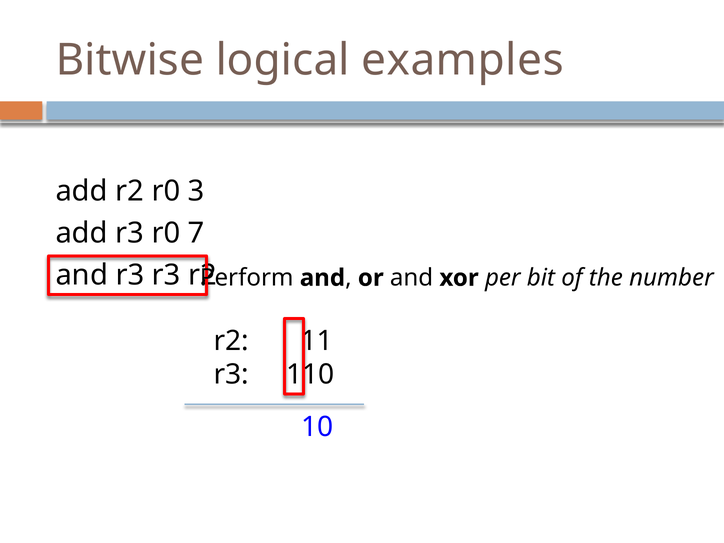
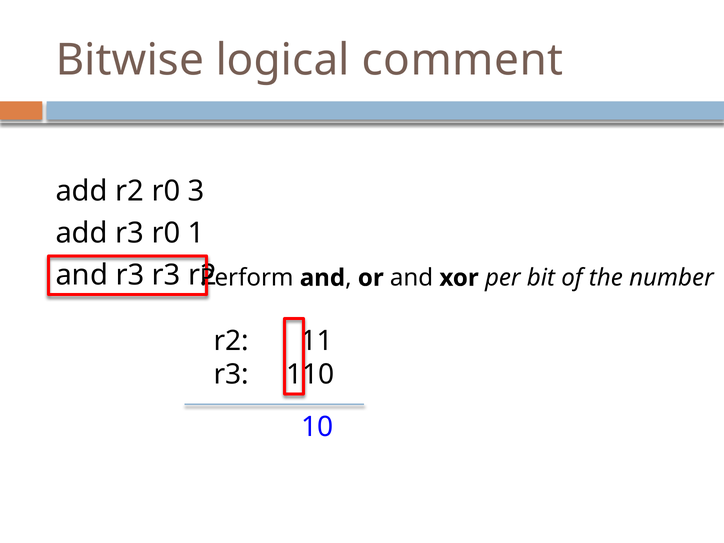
examples: examples -> comment
7: 7 -> 1
